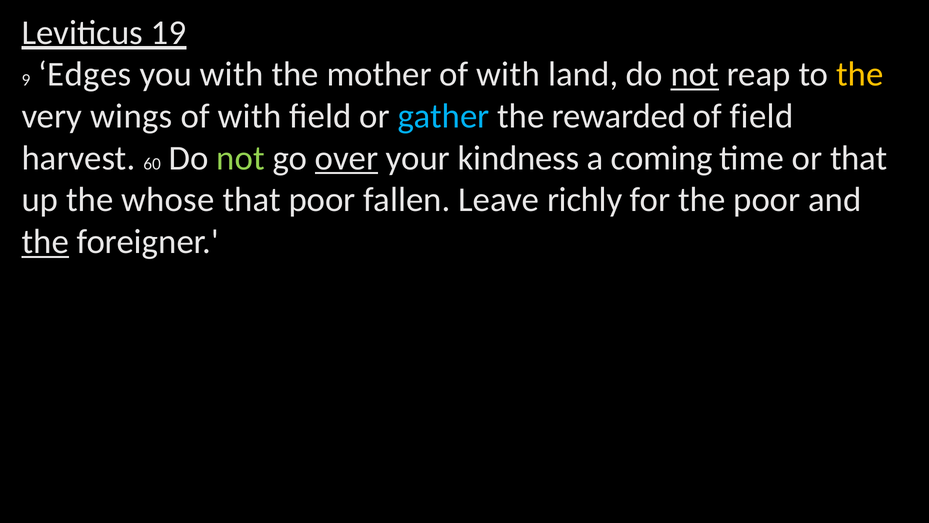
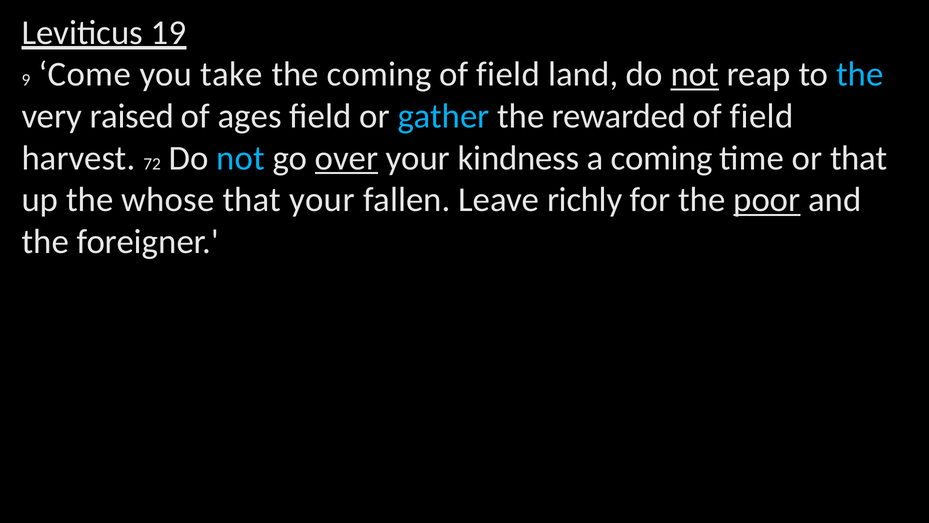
Edges: Edges -> Come
you with: with -> take
the mother: mother -> coming
with at (508, 74): with -> field
the at (860, 74) colour: yellow -> light blue
wings: wings -> raised
with at (249, 116): with -> ages
60: 60 -> 72
not at (241, 158) colour: light green -> light blue
that poor: poor -> your
poor at (767, 200) underline: none -> present
the at (45, 242) underline: present -> none
